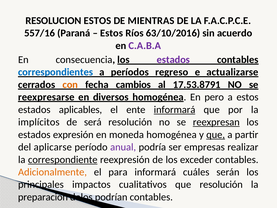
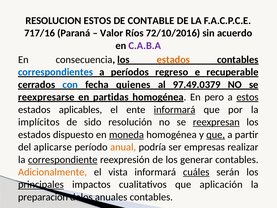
MIENTRAS: MIENTRAS -> CONTABLE
557/16: 557/16 -> 717/16
Estos at (112, 33): Estos -> Valor
63/10/2016: 63/10/2016 -> 72/10/2016
estados at (173, 60) colour: purple -> orange
actualizarse: actualizarse -> recuperable
con colour: orange -> blue
cambios: cambios -> quienes
17.53.8791: 17.53.8791 -> 97.49.0379
diversos: diversos -> partidas
estos at (247, 97) underline: none -> present
será: será -> sido
expresión: expresión -> dispuesto
moneda underline: none -> present
anual colour: purple -> orange
exceder: exceder -> generar
para: para -> vista
cuáles underline: none -> present
principales underline: none -> present
que resolución: resolución -> aplicación
podrían: podrían -> anuales
